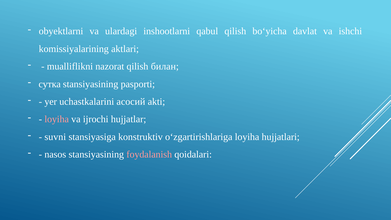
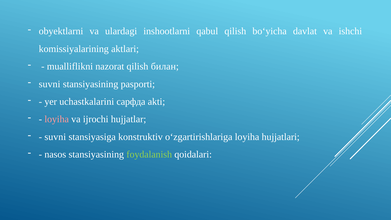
сутка at (50, 84): сутка -> suvni
асосий: асосий -> сарфда
foydalanish colour: pink -> light green
